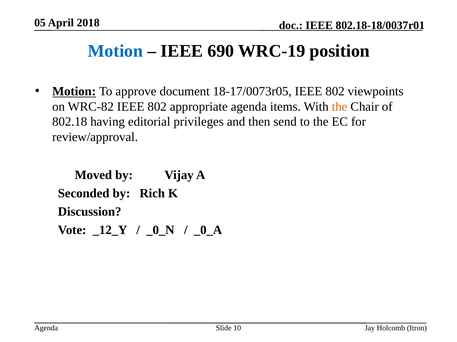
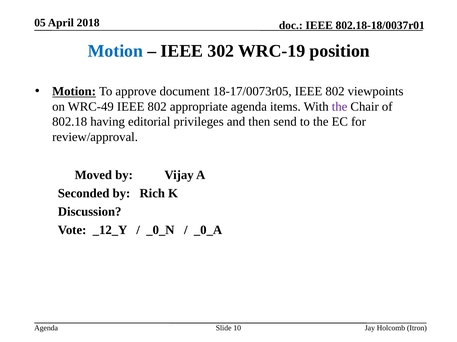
690: 690 -> 302
WRC-82: WRC-82 -> WRC-49
the at (340, 107) colour: orange -> purple
